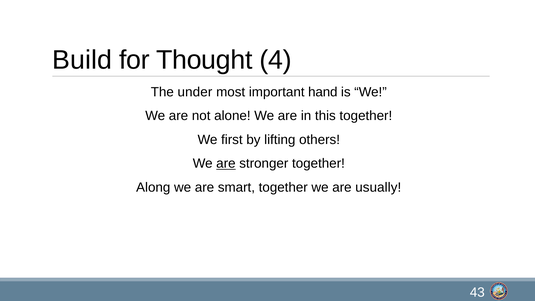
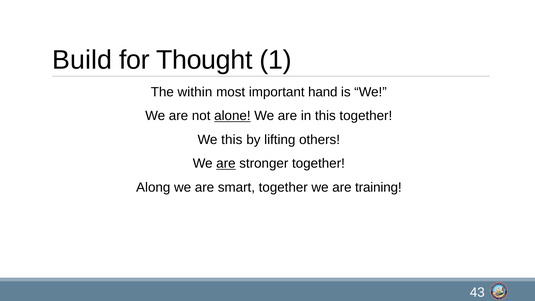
4: 4 -> 1
under: under -> within
alone underline: none -> present
We first: first -> this
usually: usually -> training
